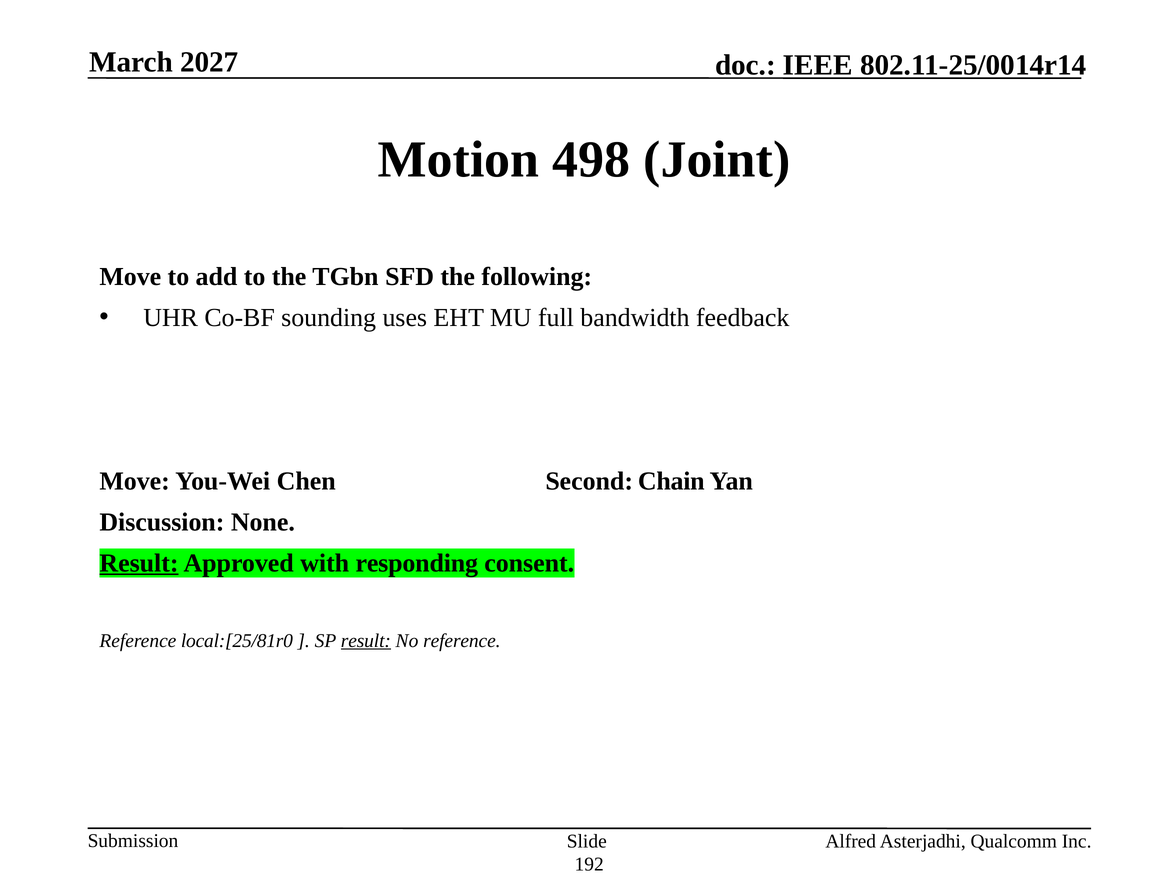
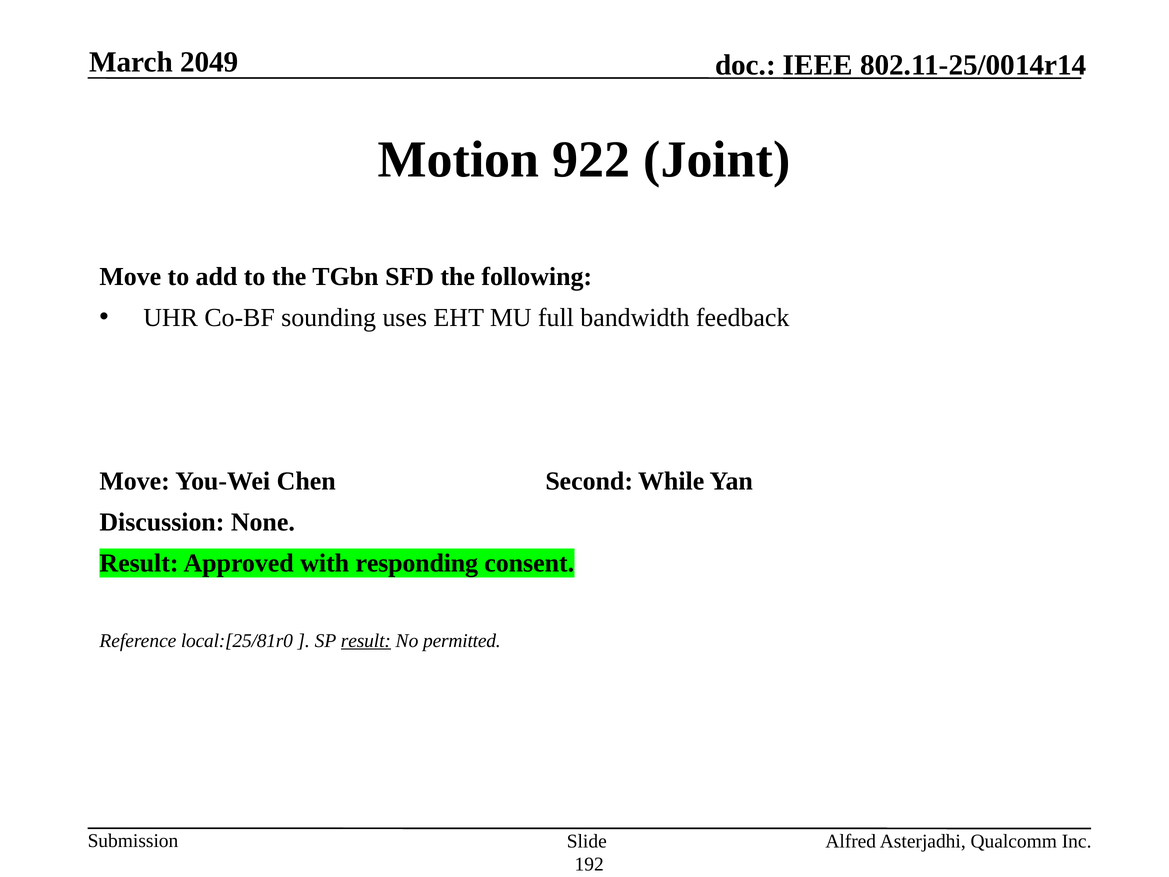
2027: 2027 -> 2049
498: 498 -> 922
Chain: Chain -> While
Result at (139, 563) underline: present -> none
No reference: reference -> permitted
